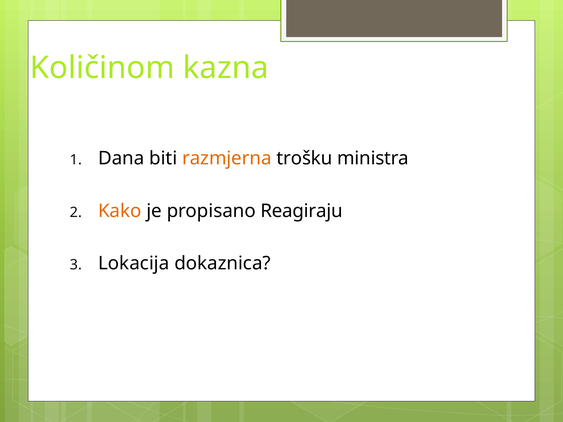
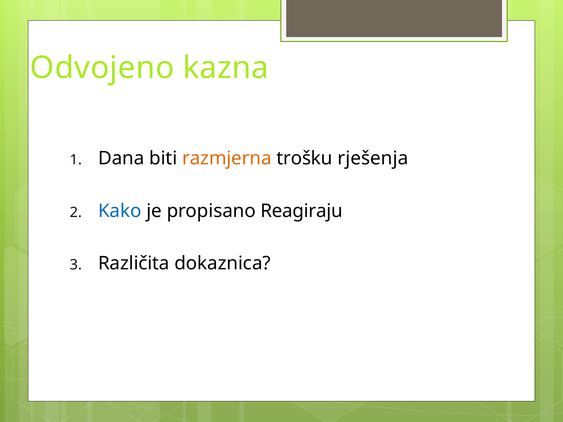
Količinom: Količinom -> Odvojeno
ministra: ministra -> rješenja
Kako colour: orange -> blue
Lokacija: Lokacija -> Različita
